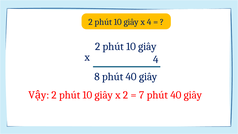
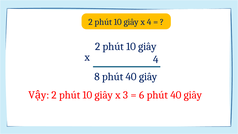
x 2: 2 -> 3
7: 7 -> 6
